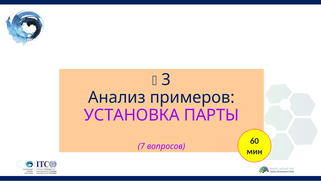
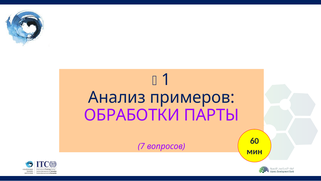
3: 3 -> 1
УСТАНОВКА: УСТАНОВКА -> ОБРАБОТКИ
